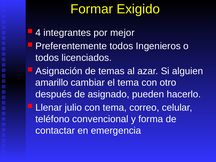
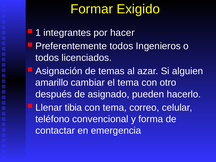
4: 4 -> 1
mejor: mejor -> hacer
julio: julio -> tibia
